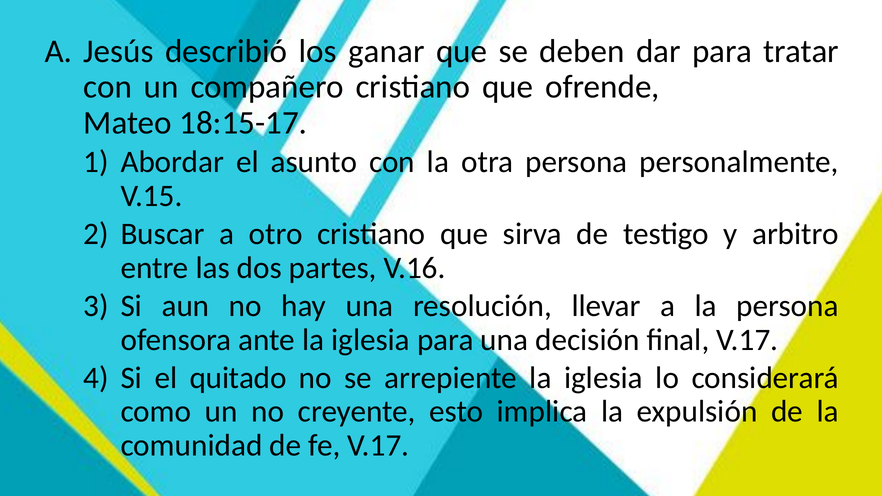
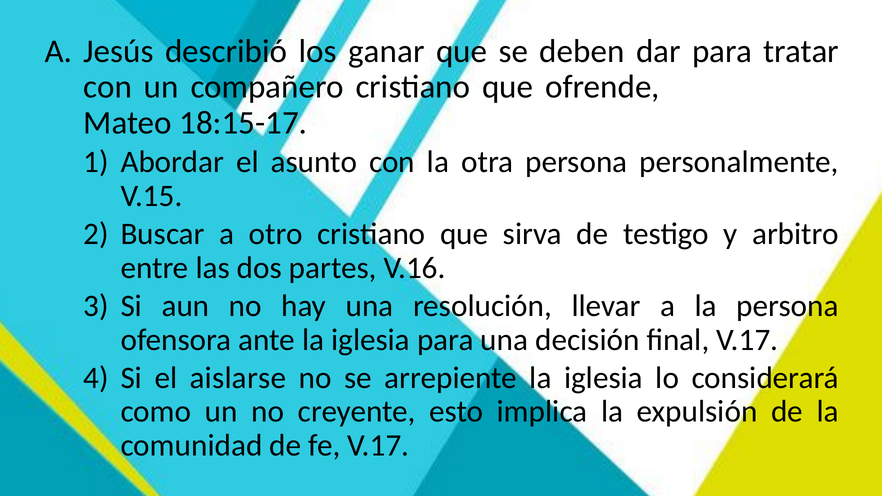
quitado: quitado -> aislarse
